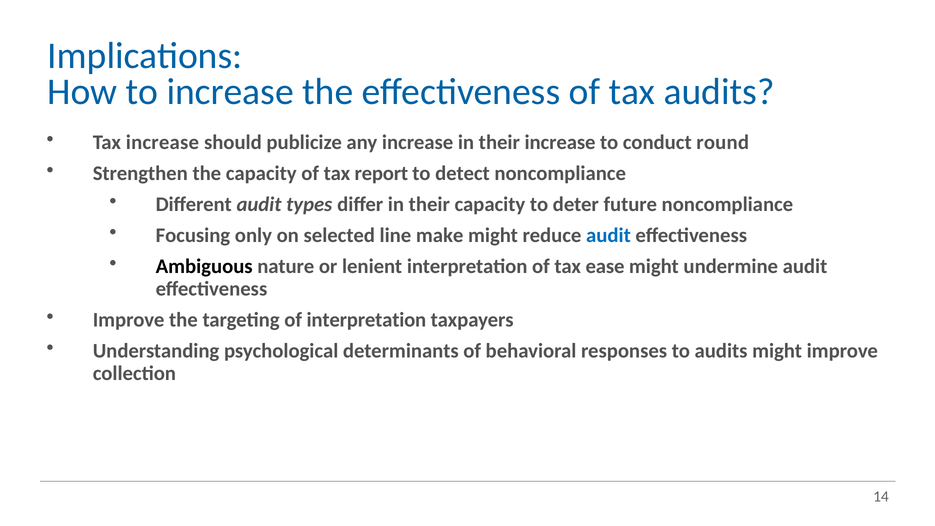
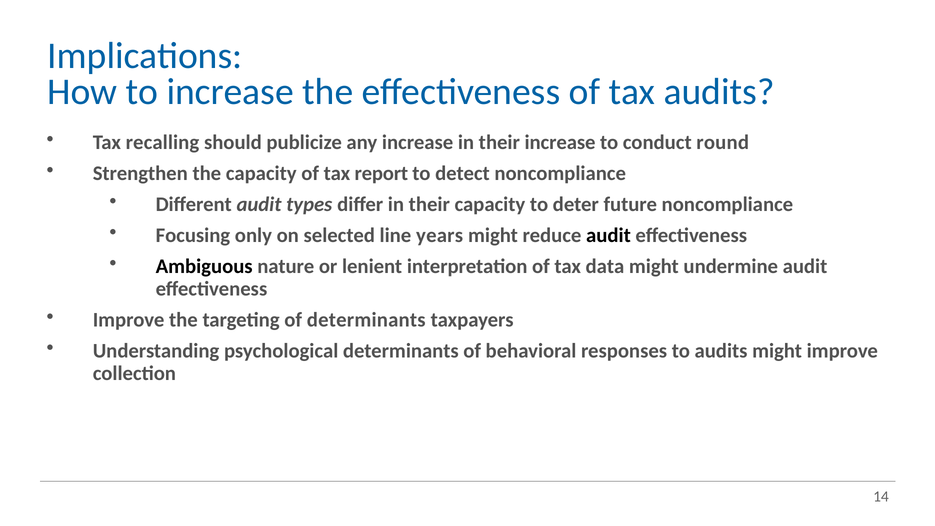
Tax increase: increase -> recalling
make: make -> years
audit at (608, 236) colour: blue -> black
ease: ease -> data
of interpretation: interpretation -> determinants
